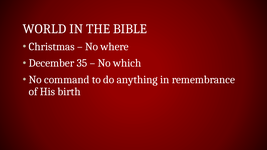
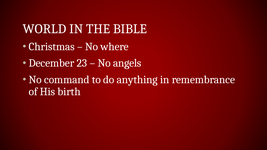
35: 35 -> 23
which: which -> angels
